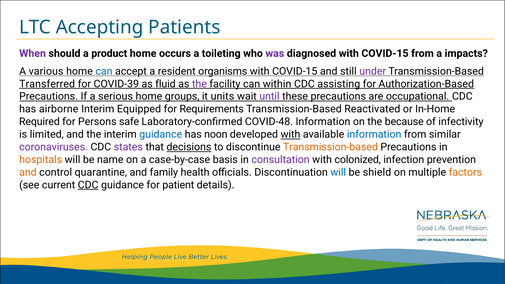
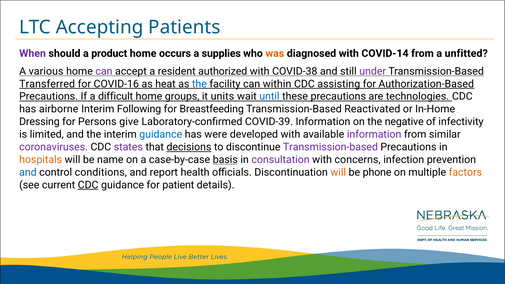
toileting: toileting -> supplies
was colour: purple -> orange
diagnosed with COVID-15: COVID-15 -> COVID-14
impacts: impacts -> unfitted
can at (104, 71) colour: blue -> purple
organisms: organisms -> authorized
COVID-15 at (295, 71): COVID-15 -> COVID-38
COVID-39: COVID-39 -> COVID-16
fluid: fluid -> heat
the at (199, 84) colour: purple -> blue
serious: serious -> difficult
until colour: purple -> blue
occupational: occupational -> technologies
Equipped: Equipped -> Following
Requirements: Requirements -> Breastfeeding
Required: Required -> Dressing
safe: safe -> give
COVID-48: COVID-48 -> COVID-39
because: because -> negative
noon: noon -> were
with at (290, 134) underline: present -> none
information at (374, 134) colour: blue -> purple
Transmission-based at (330, 147) colour: orange -> purple
basis underline: none -> present
colonized: colonized -> concerns
and at (28, 172) colour: orange -> blue
quarantine: quarantine -> conditions
family: family -> report
will at (338, 172) colour: blue -> orange
shield: shield -> phone
